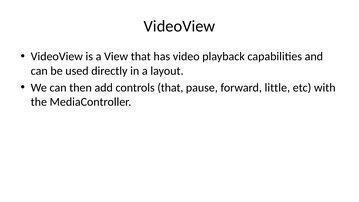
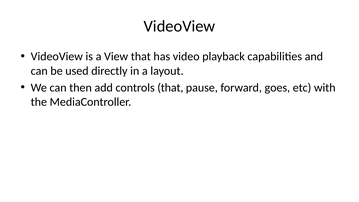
little: little -> goes
